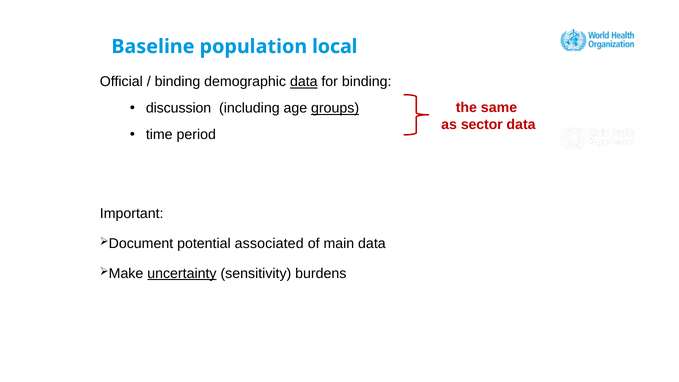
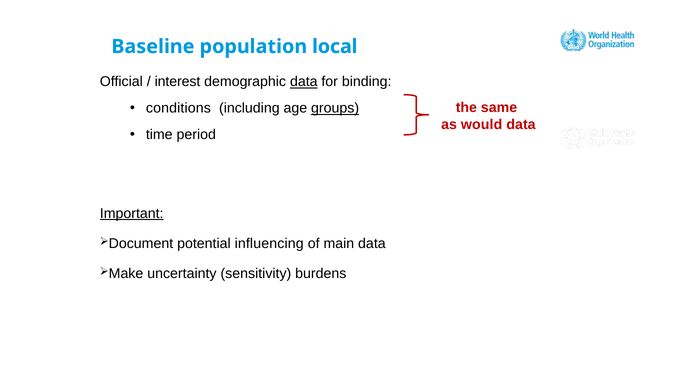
binding at (177, 82): binding -> interest
discussion: discussion -> conditions
sector: sector -> would
Important underline: none -> present
associated: associated -> influencing
uncertainty underline: present -> none
